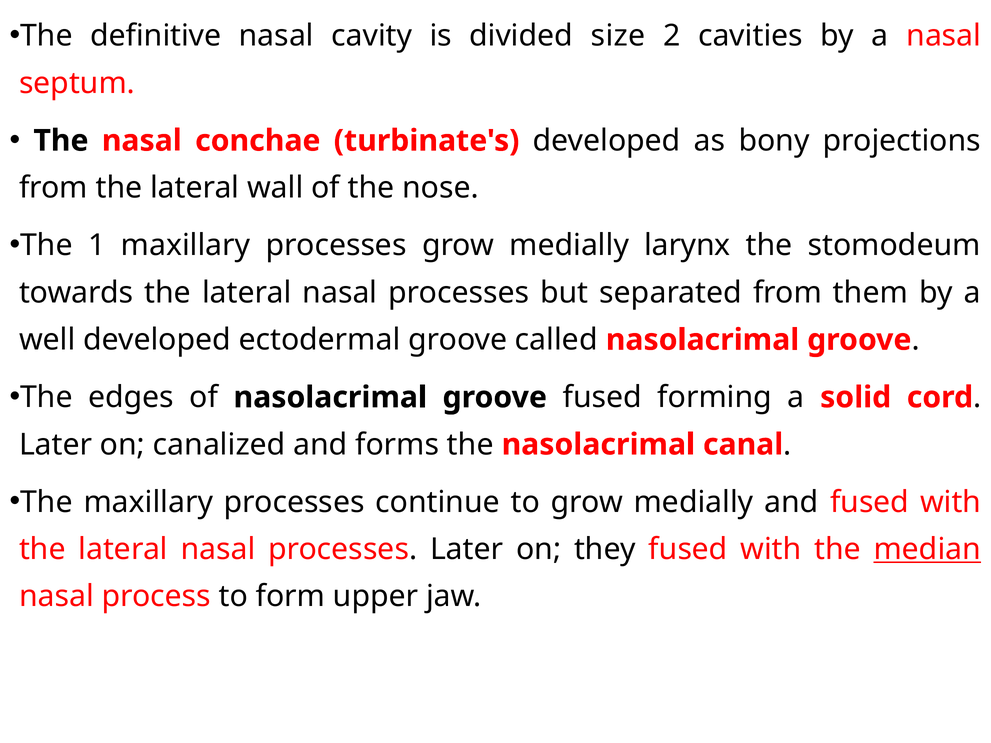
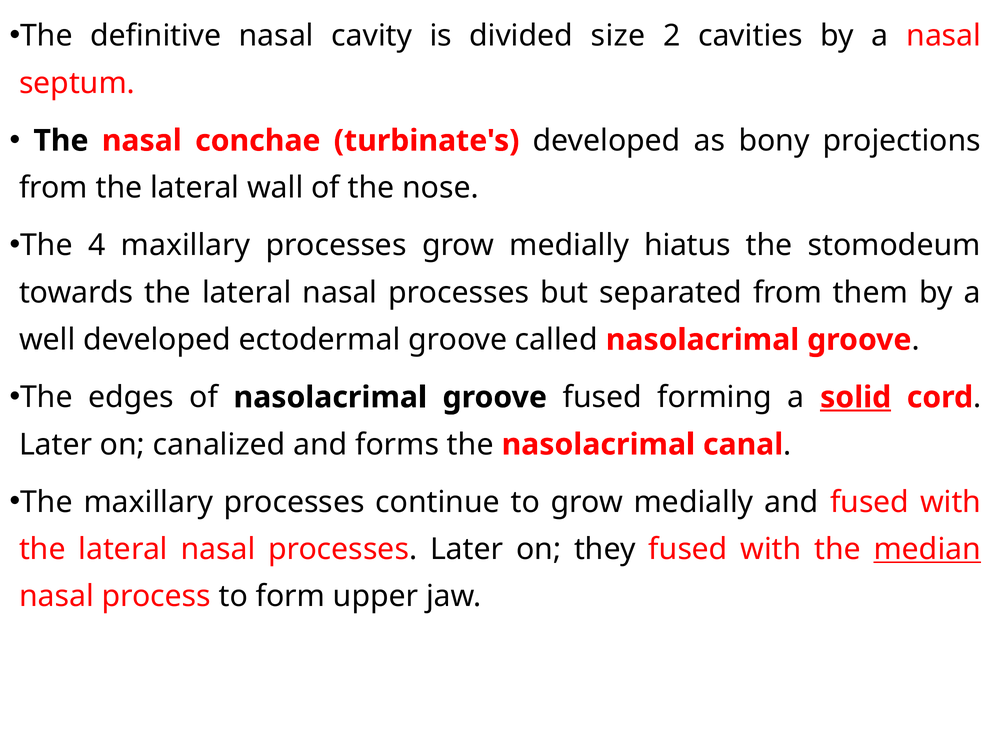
1: 1 -> 4
larynx: larynx -> hiatus
solid underline: none -> present
